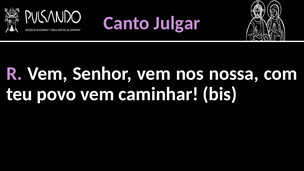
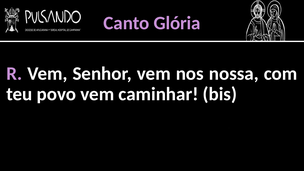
Julgar: Julgar -> Glória
